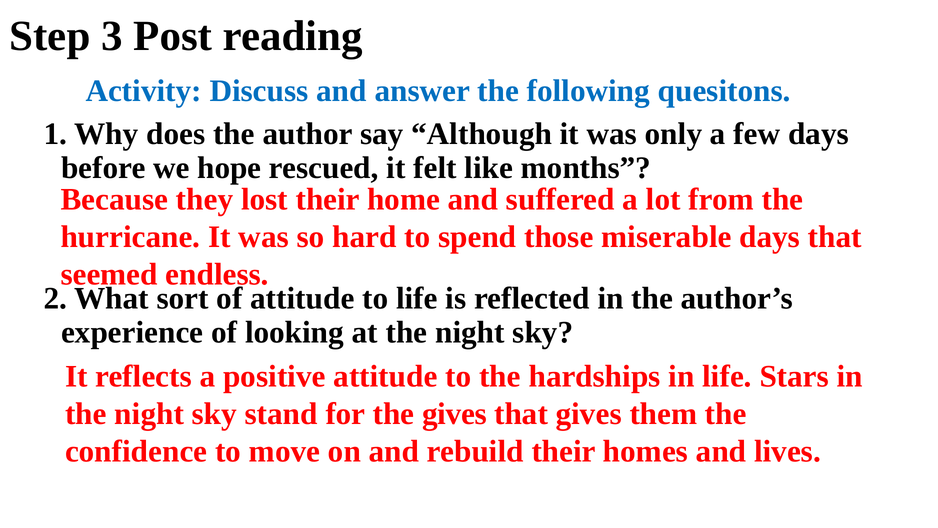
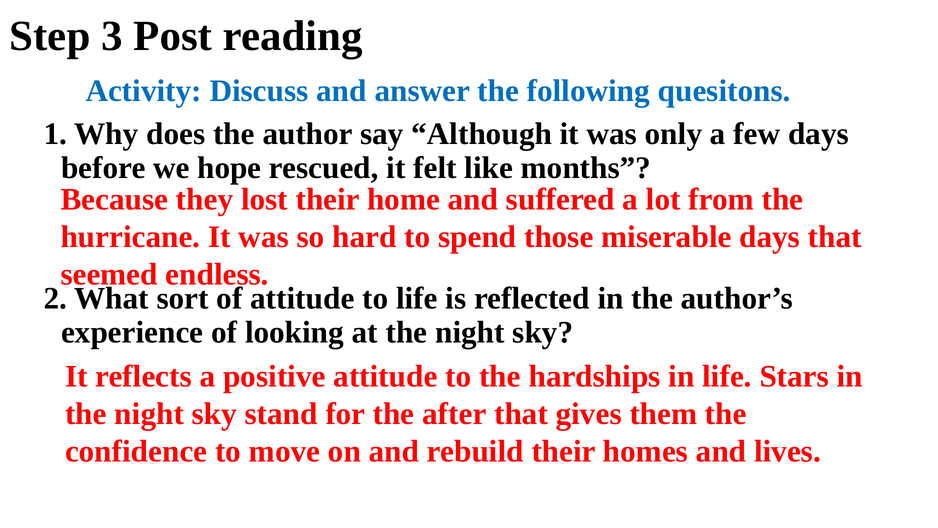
the gives: gives -> after
